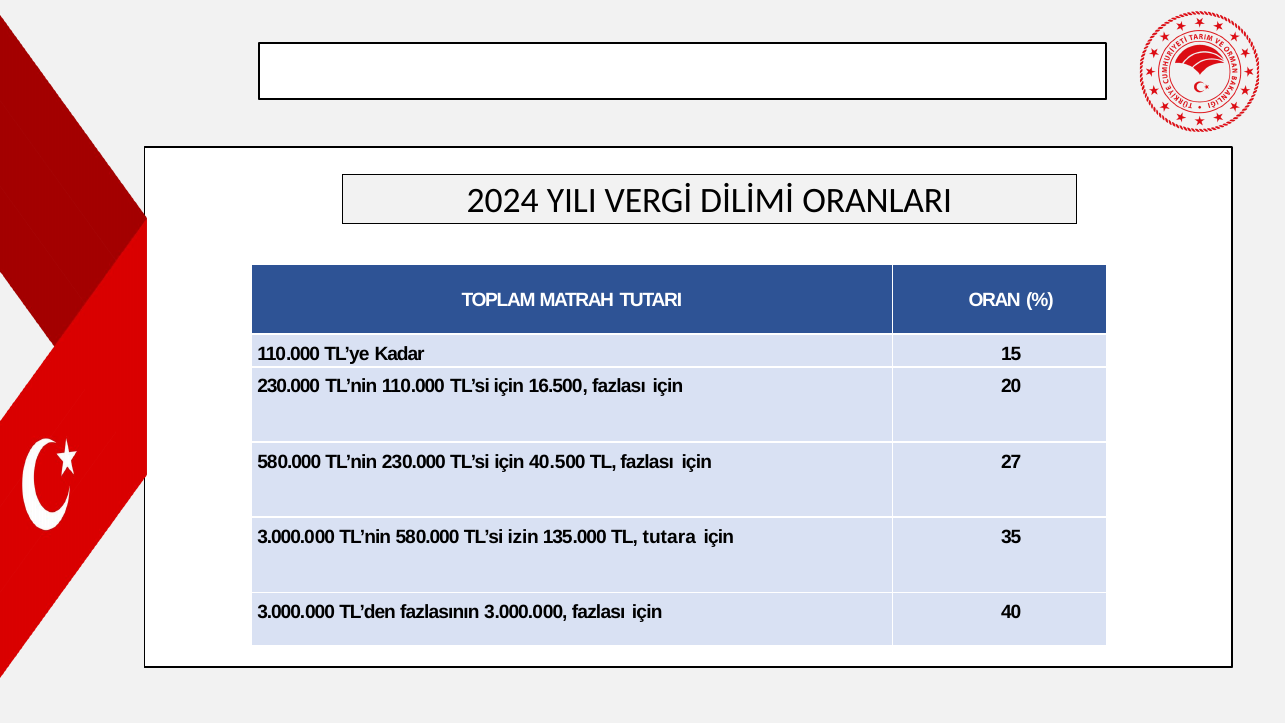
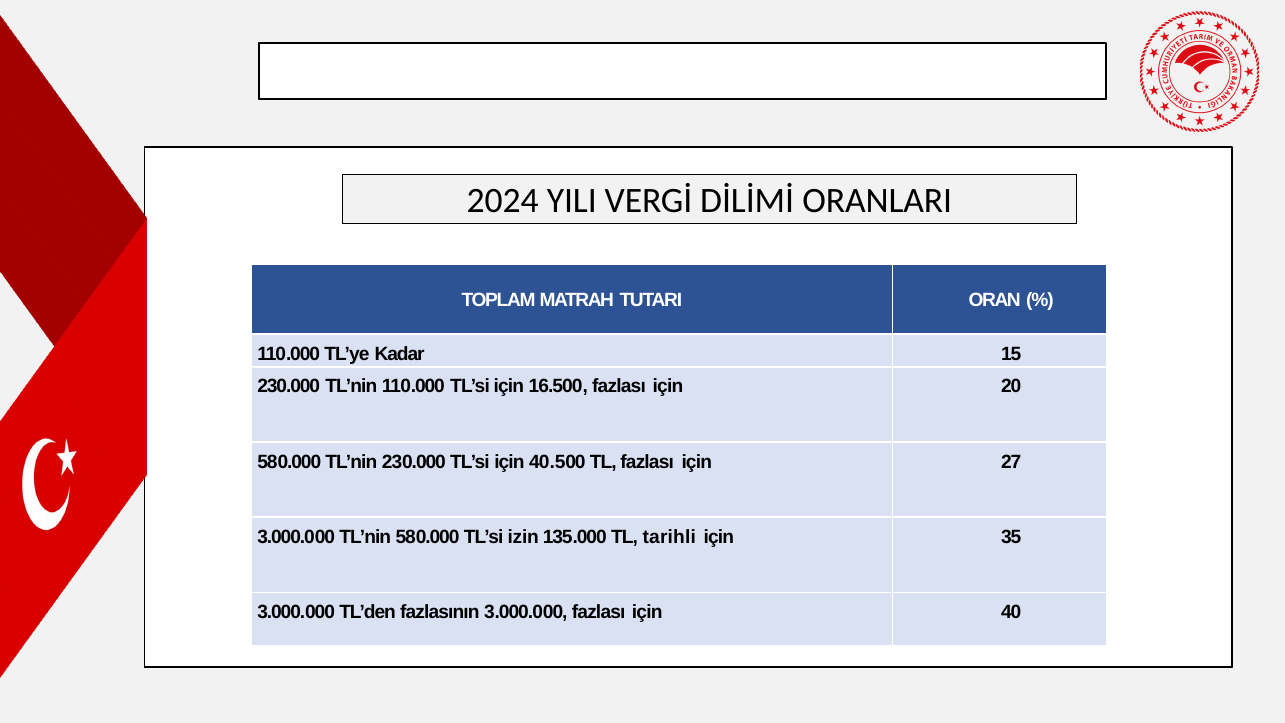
tutara: tutara -> tarihli
